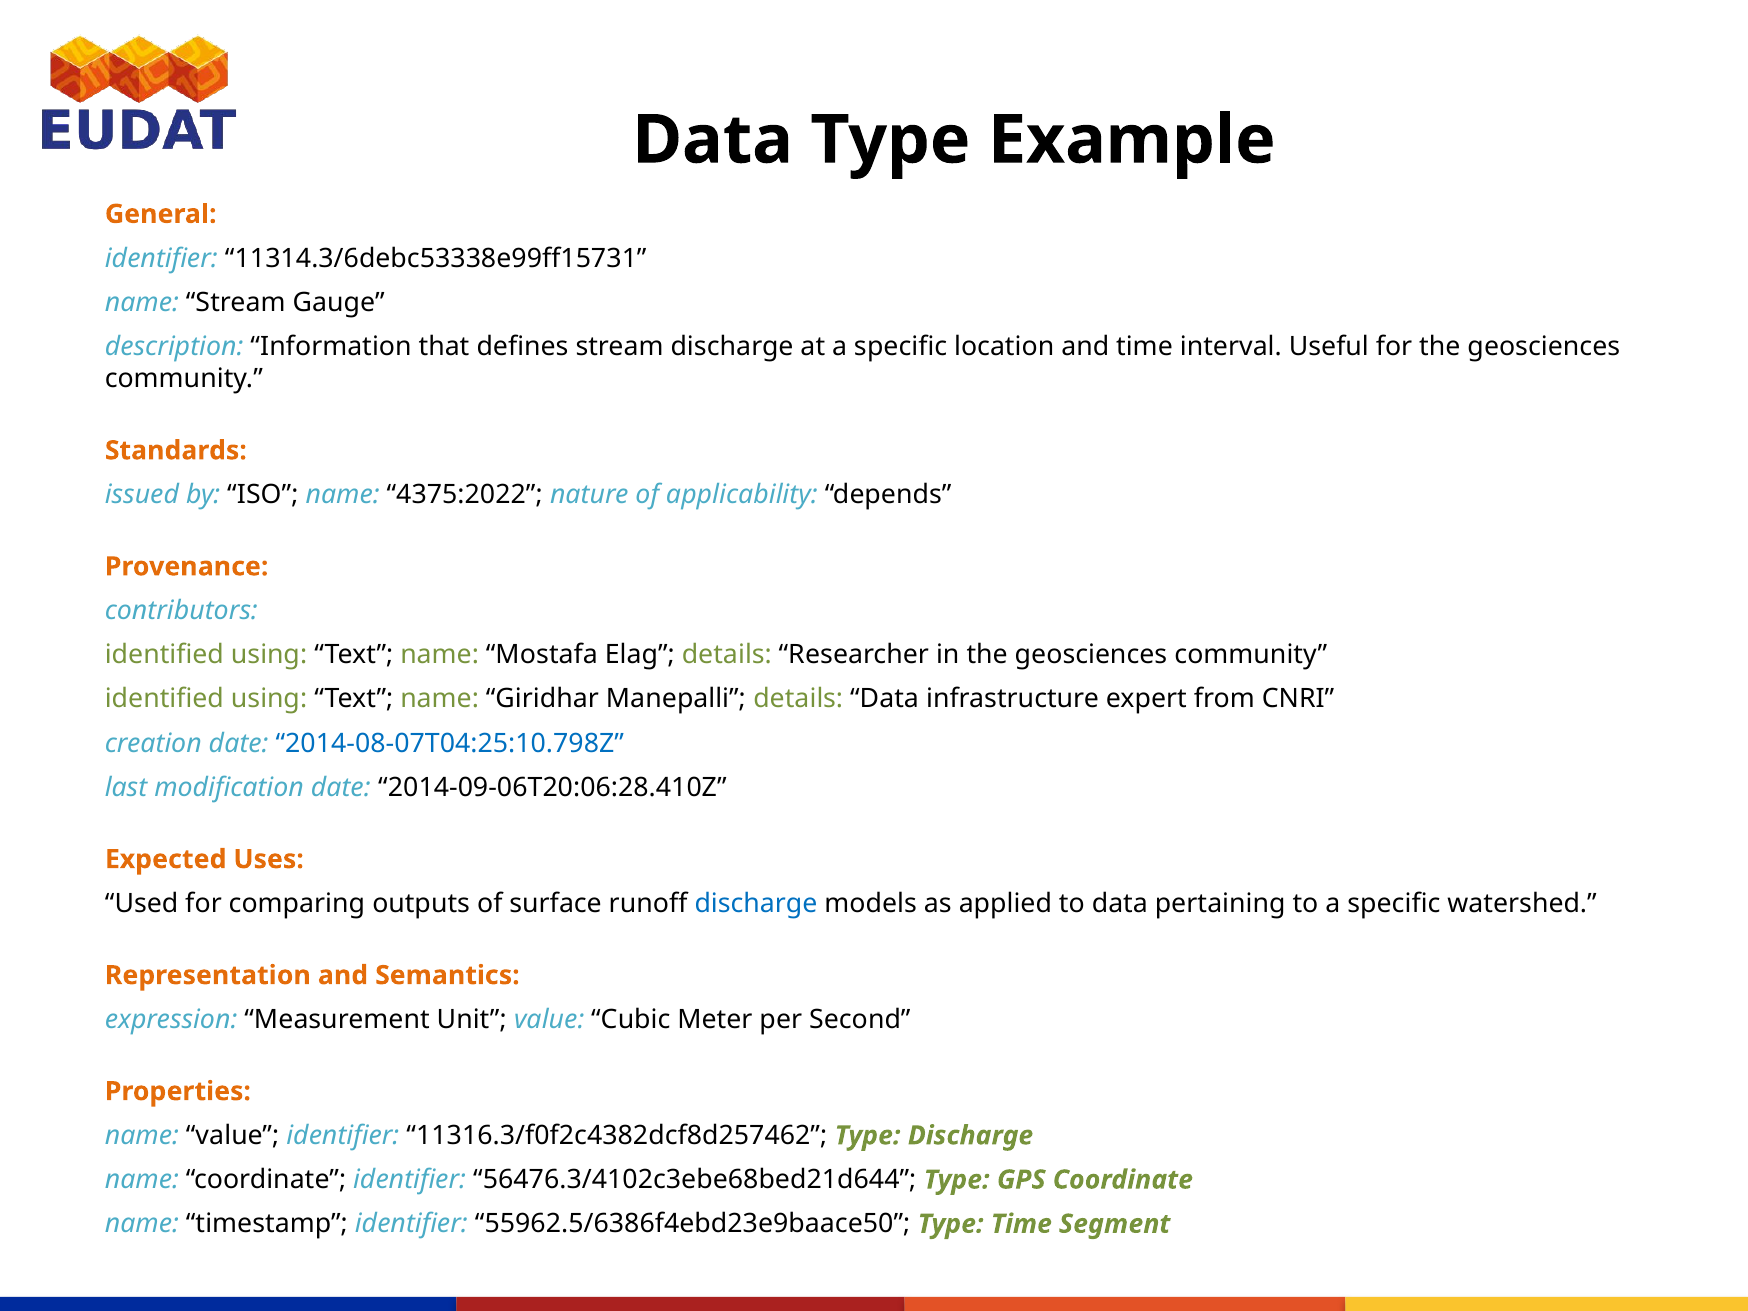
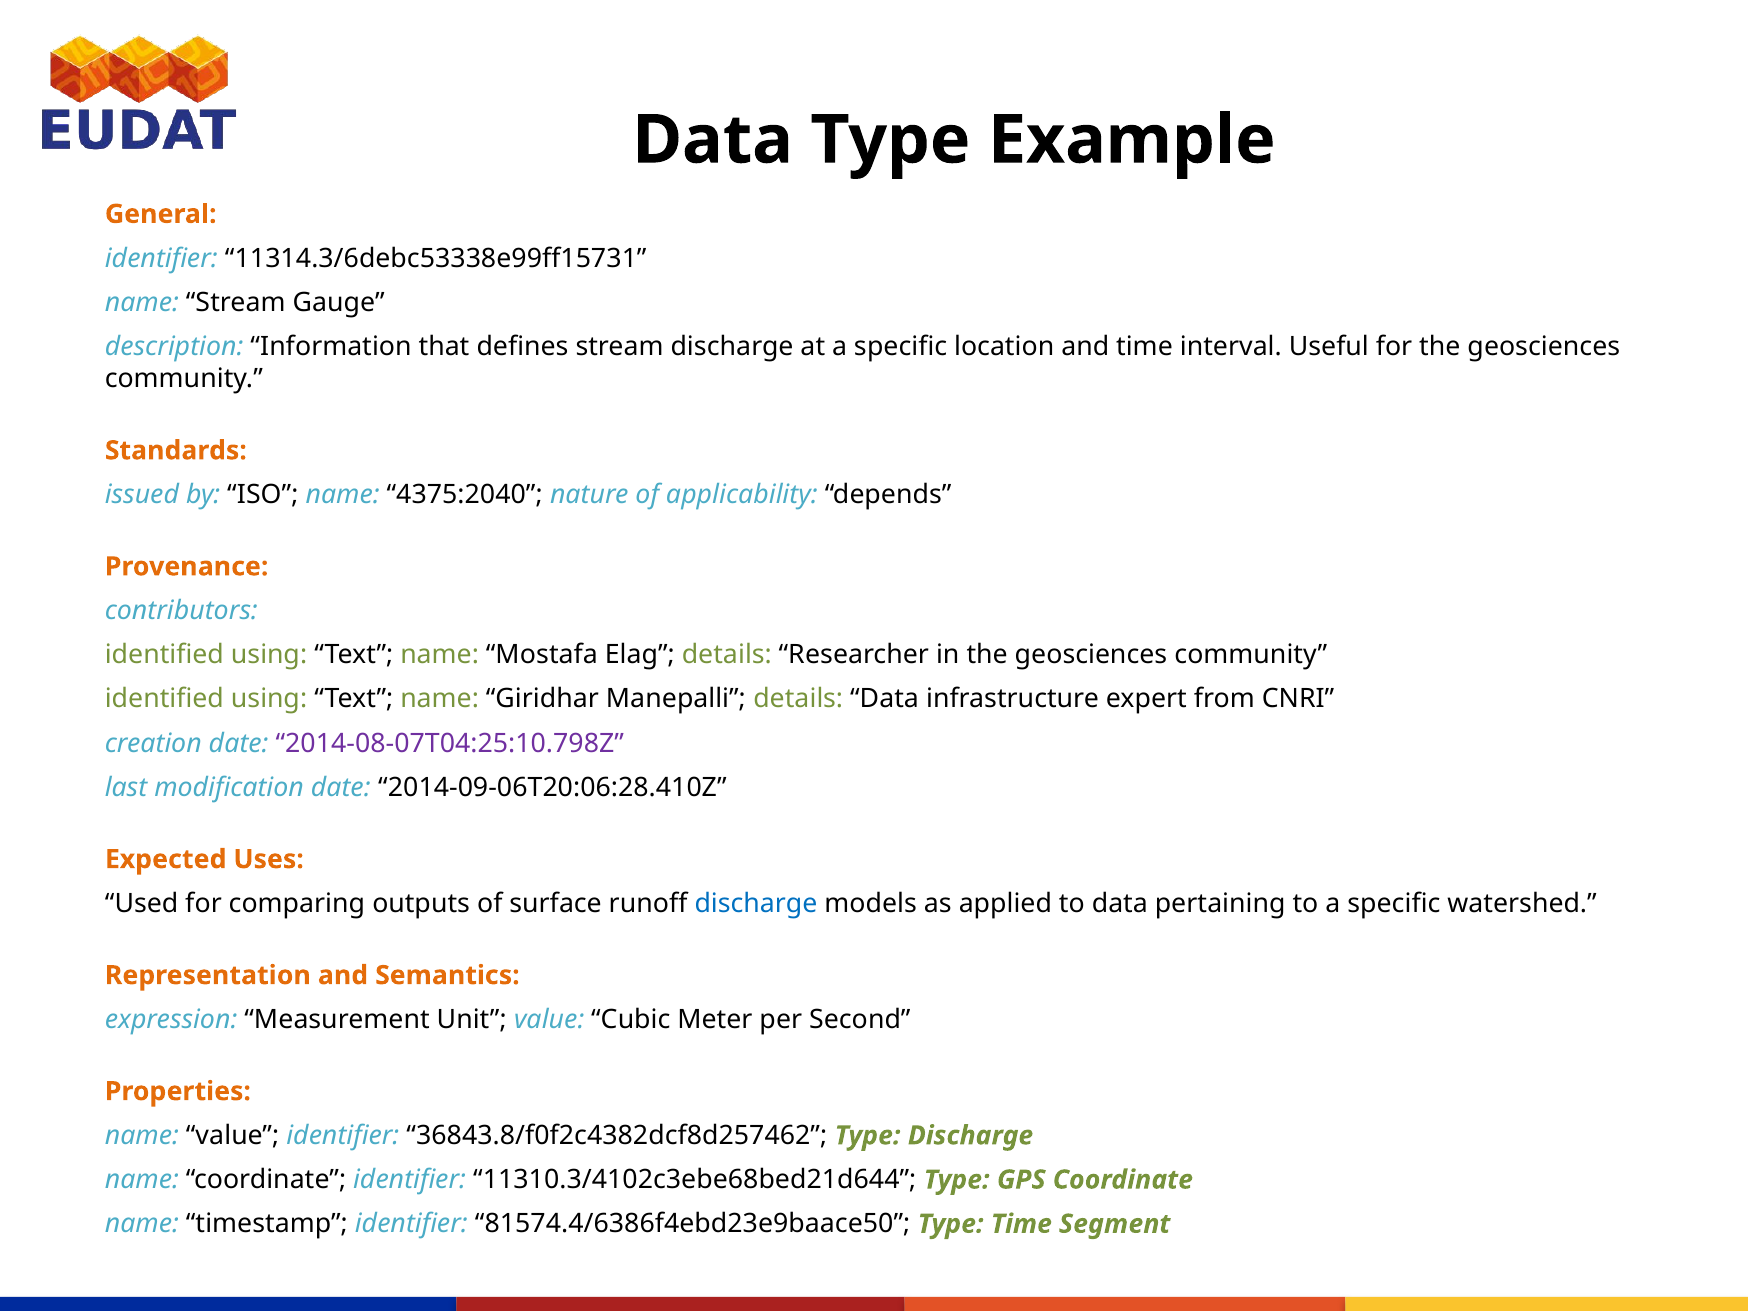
4375:2022: 4375:2022 -> 4375:2040
2014-08-07T04:25:10.798Z colour: blue -> purple
11316.3/f0f2c4382dcf8d257462: 11316.3/f0f2c4382dcf8d257462 -> 36843.8/f0f2c4382dcf8d257462
56476.3/4102c3ebe68bed21d644: 56476.3/4102c3ebe68bed21d644 -> 11310.3/4102c3ebe68bed21d644
55962.5/6386f4ebd23e9baace50: 55962.5/6386f4ebd23e9baace50 -> 81574.4/6386f4ebd23e9baace50
